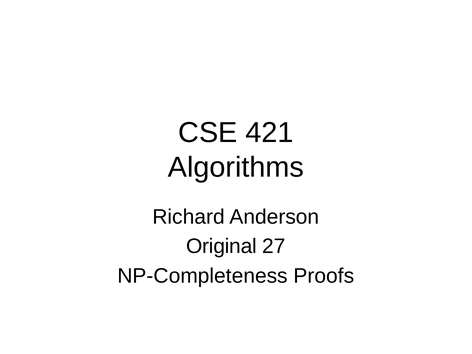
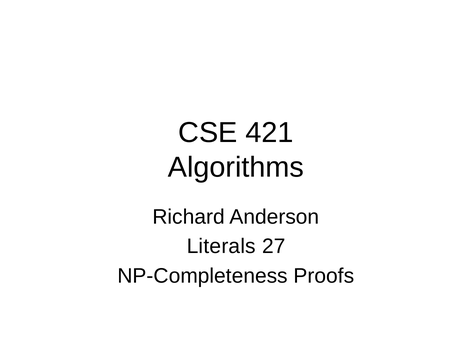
Original: Original -> Literals
